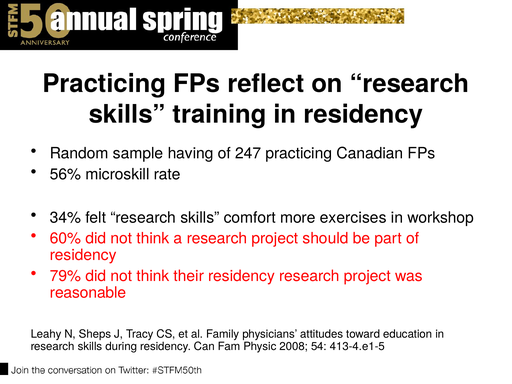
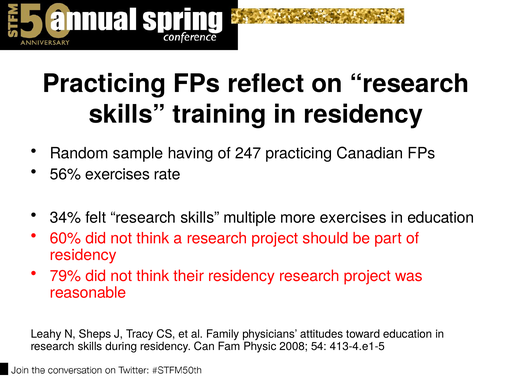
56% microskill: microskill -> exercises
comfort: comfort -> multiple
in workshop: workshop -> education
